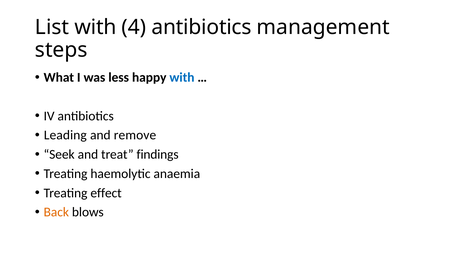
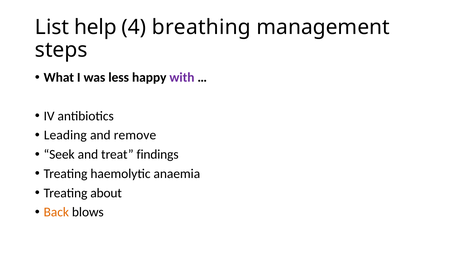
List with: with -> help
4 antibiotics: antibiotics -> breathing
with at (182, 78) colour: blue -> purple
effect: effect -> about
